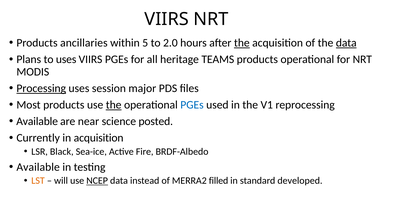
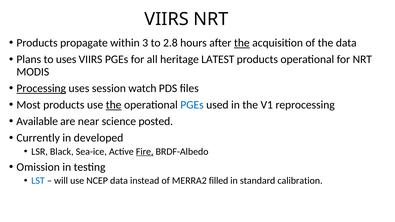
ancillaries: ancillaries -> propagate
5: 5 -> 3
2.0: 2.0 -> 2.8
data at (346, 43) underline: present -> none
TEAMS: TEAMS -> LATEST
major: major -> watch
in acquisition: acquisition -> developed
Fire underline: none -> present
Available at (38, 167): Available -> Omission
LST colour: orange -> blue
NCEP underline: present -> none
developed: developed -> calibration
